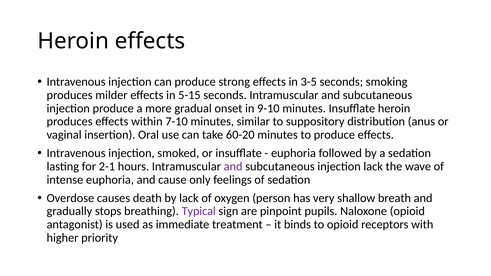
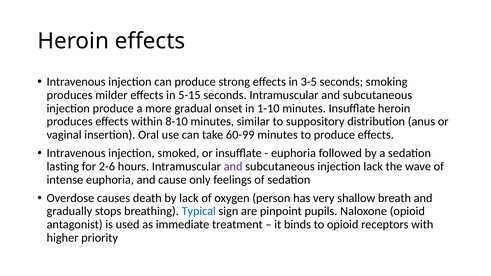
9-10: 9-10 -> 1-10
7-10: 7-10 -> 8-10
60-20: 60-20 -> 60-99
2-1: 2-1 -> 2-6
Typical colour: purple -> blue
